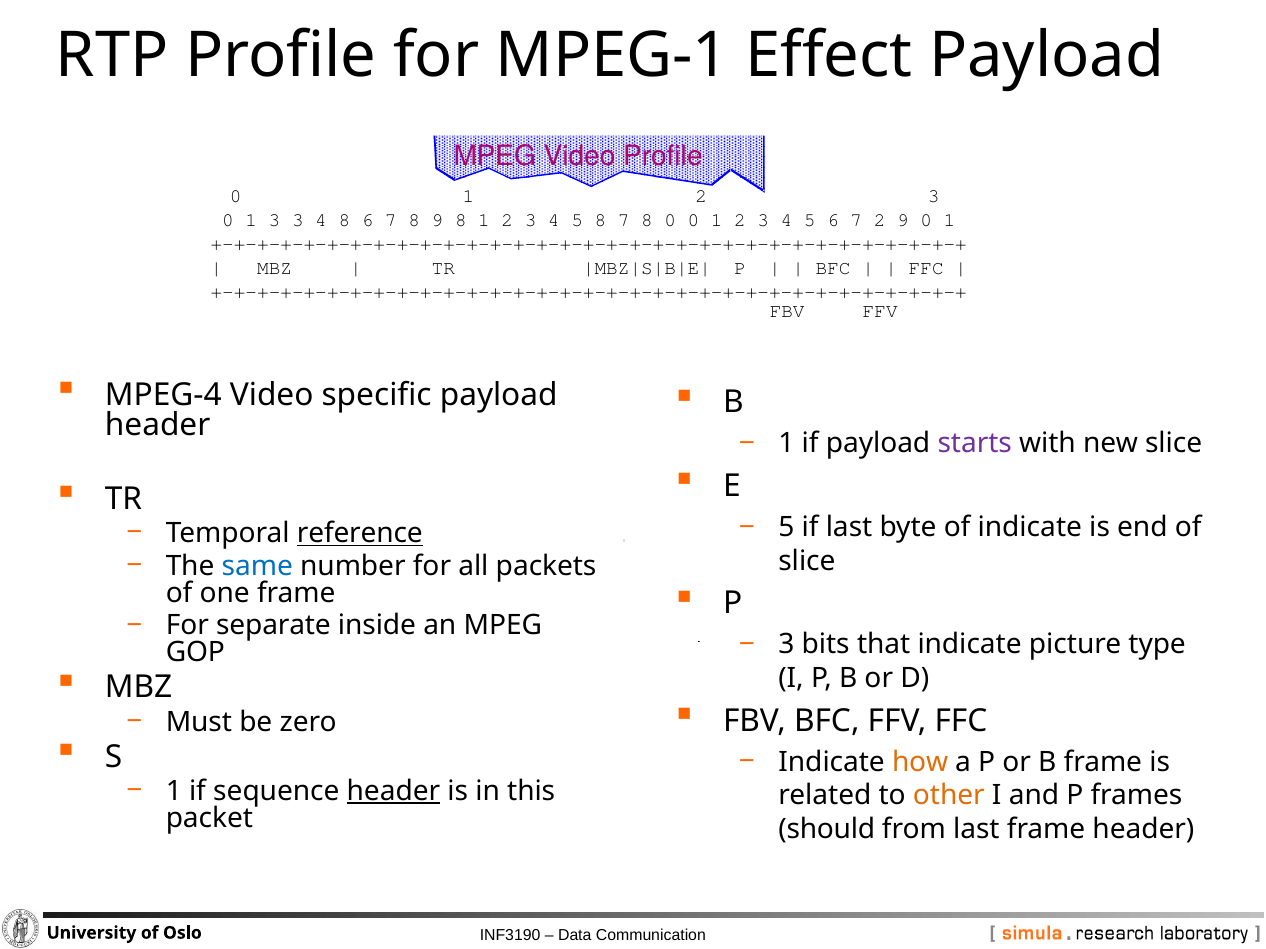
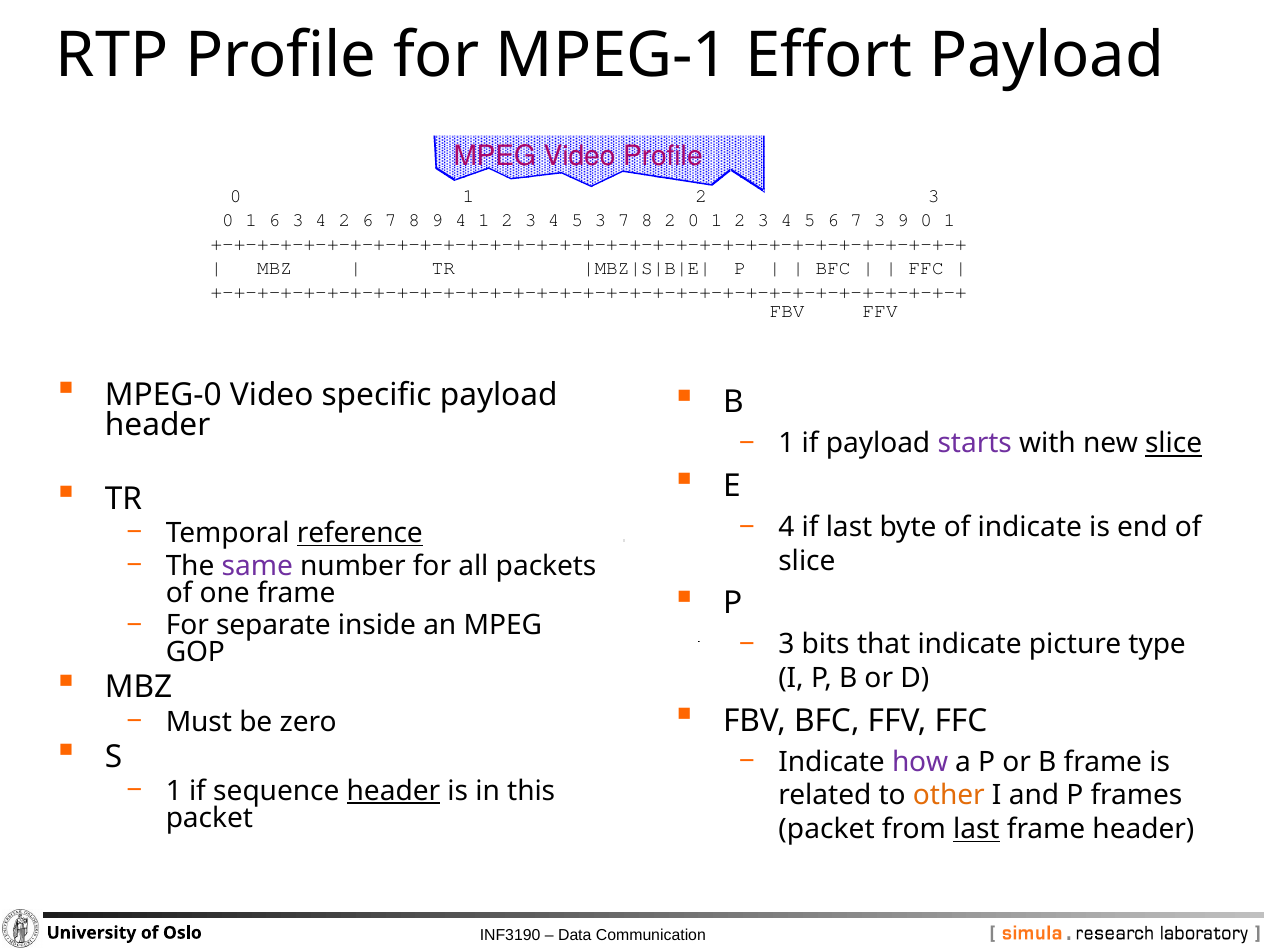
Effect: Effect -> Effort
1 3: 3 -> 6
4 8: 8 -> 2
9 8: 8 -> 4
5 8: 8 -> 3
8 0: 0 -> 2
7 2: 2 -> 3
MPEG-4: MPEG-4 -> MPEG-0
slice at (1174, 444) underline: none -> present
5 at (786, 528): 5 -> 4
same colour: blue -> purple
how colour: orange -> purple
should at (827, 830): should -> packet
last at (976, 830) underline: none -> present
